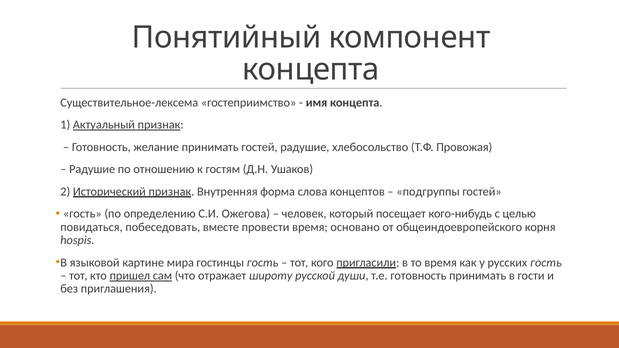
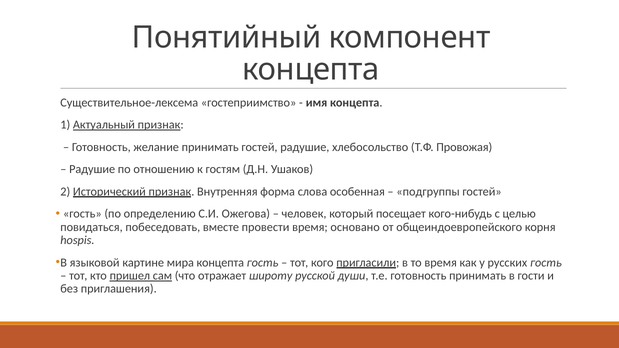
концептов: концептов -> особенная
мира гостинцы: гостинцы -> концепта
